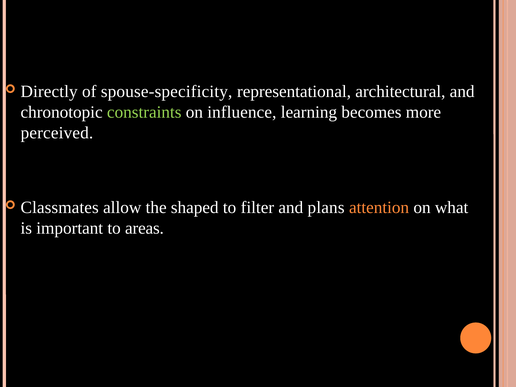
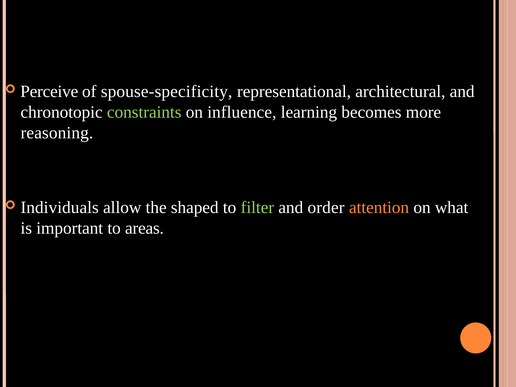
Directly: Directly -> Perceive
perceived: perceived -> reasoning
Classmates: Classmates -> Individuals
filter colour: white -> light green
plans: plans -> order
